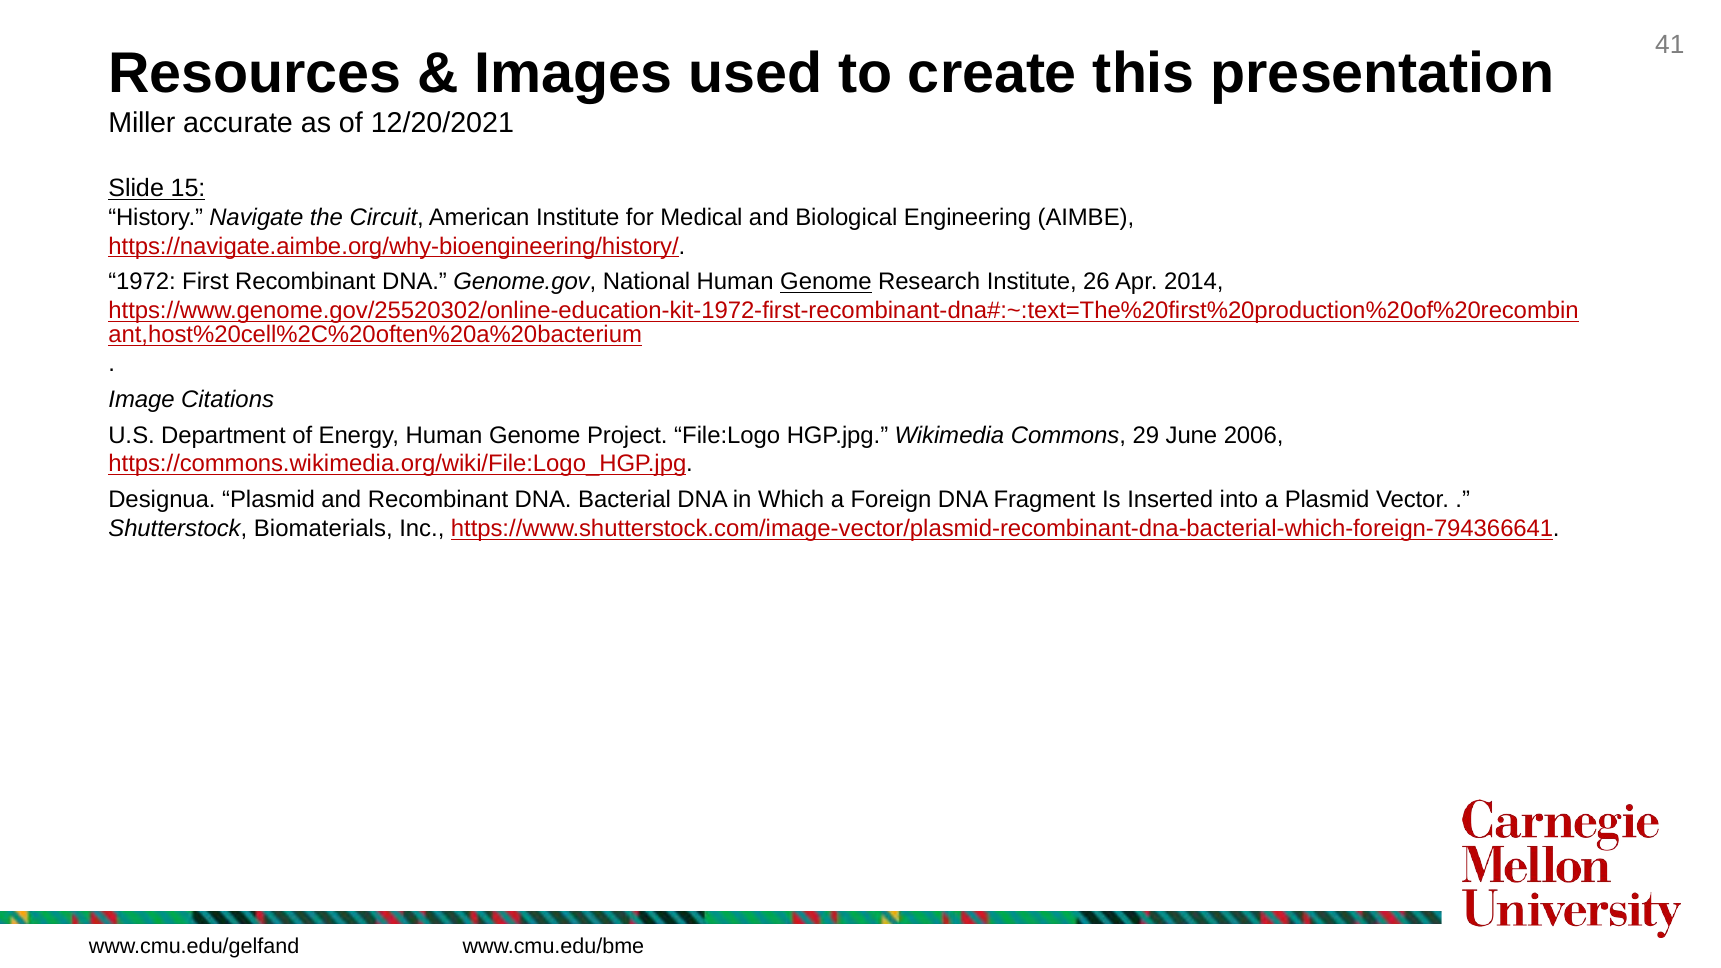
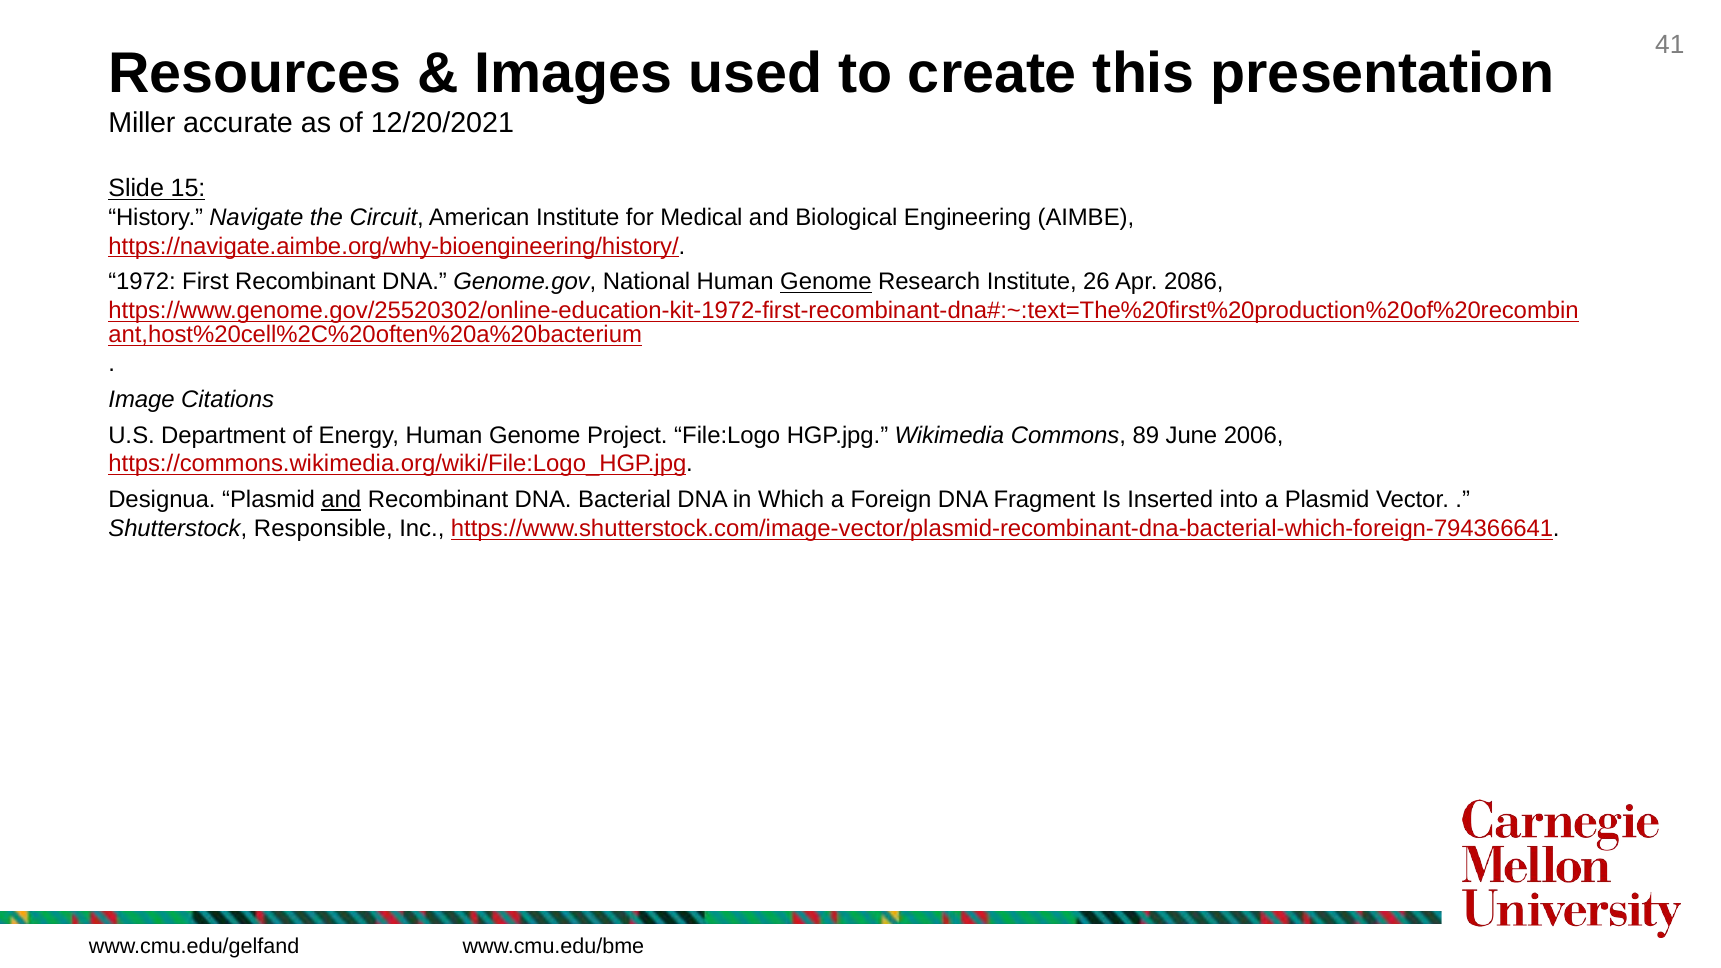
2014: 2014 -> 2086
29: 29 -> 89
and at (341, 500) underline: none -> present
Biomaterials: Biomaterials -> Responsible
